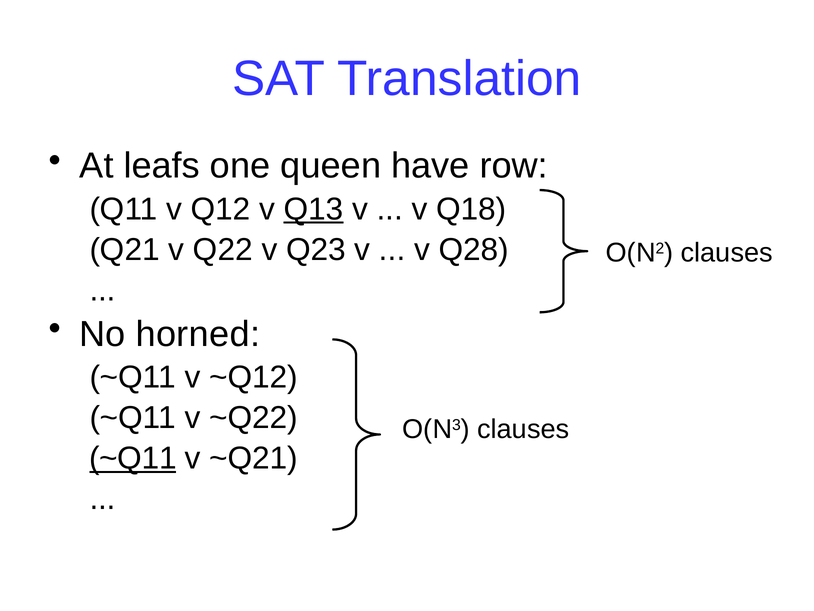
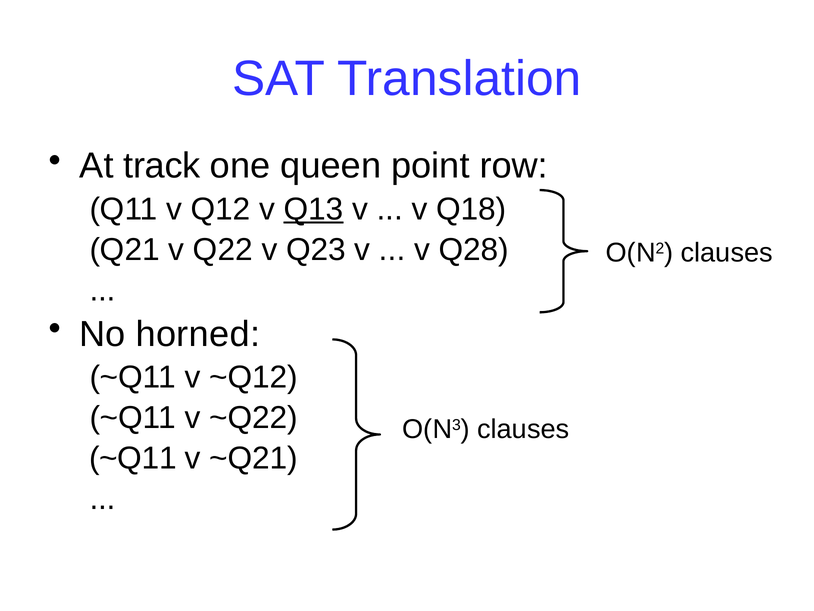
leafs: leafs -> track
have: have -> point
~Q11 at (133, 458) underline: present -> none
